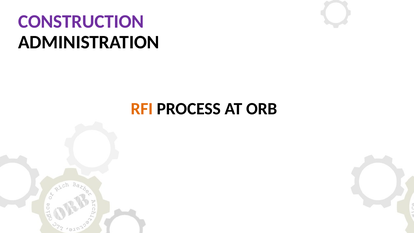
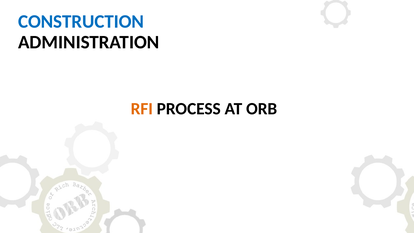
CONSTRUCTION colour: purple -> blue
